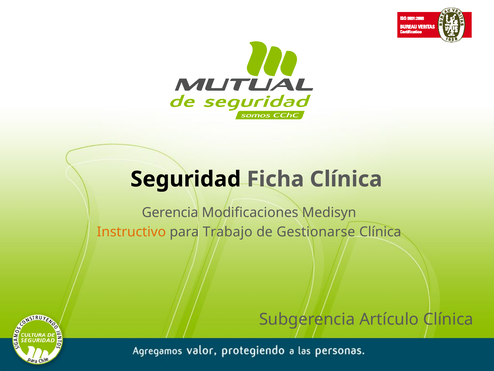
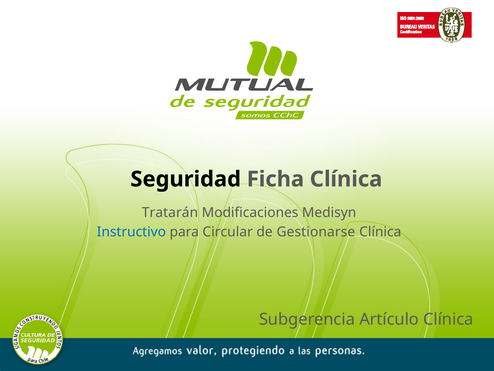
Gerencia: Gerencia -> Tratarán
Instructivo colour: orange -> blue
Trabajo: Trabajo -> Circular
